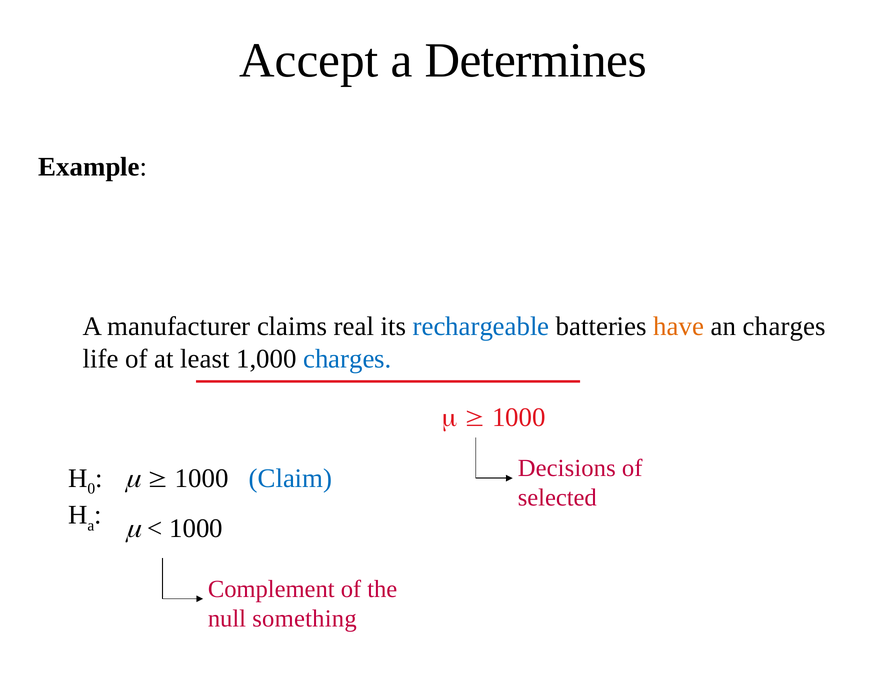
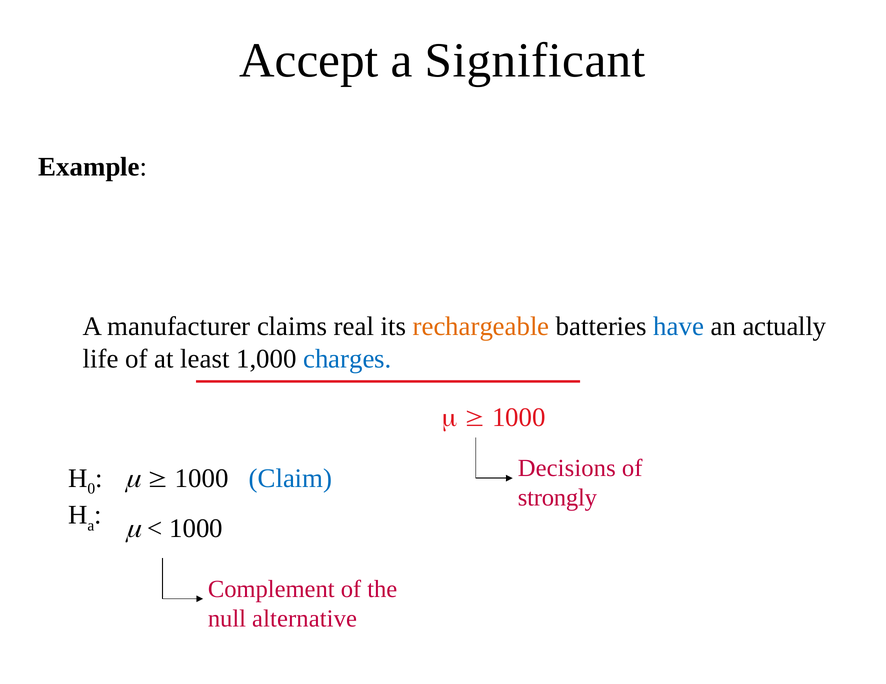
Determines: Determines -> Significant
rechargeable colour: blue -> orange
have colour: orange -> blue
an charges: charges -> actually
selected: selected -> strongly
something: something -> alternative
